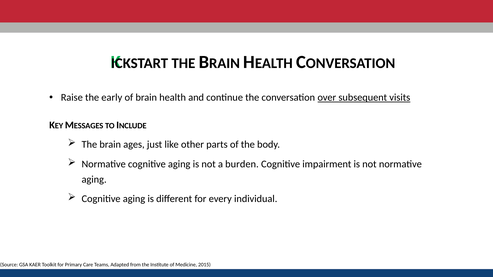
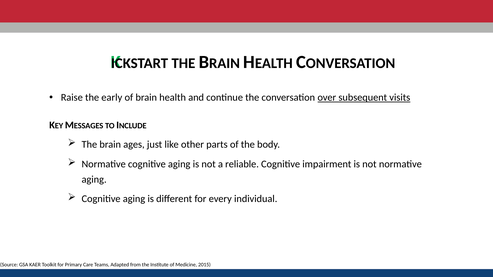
burden: burden -> reliable
